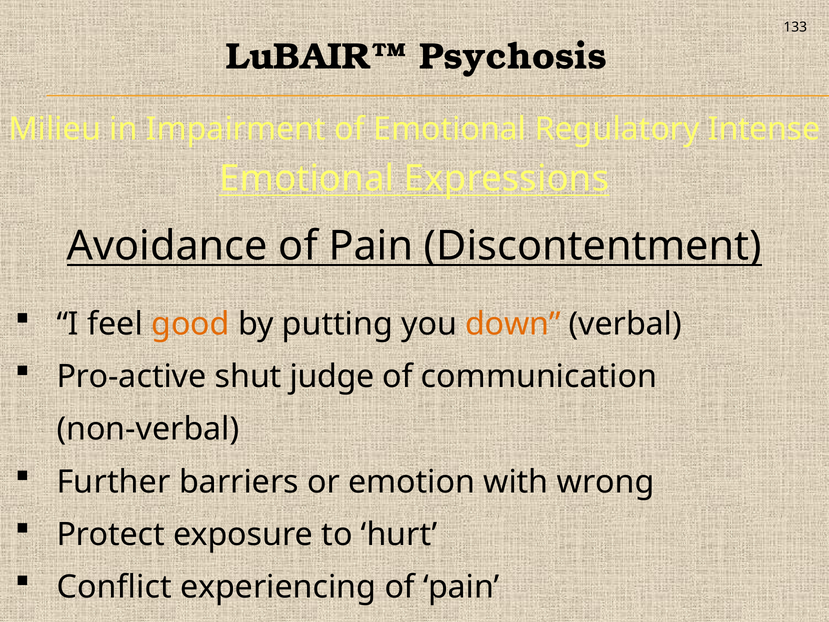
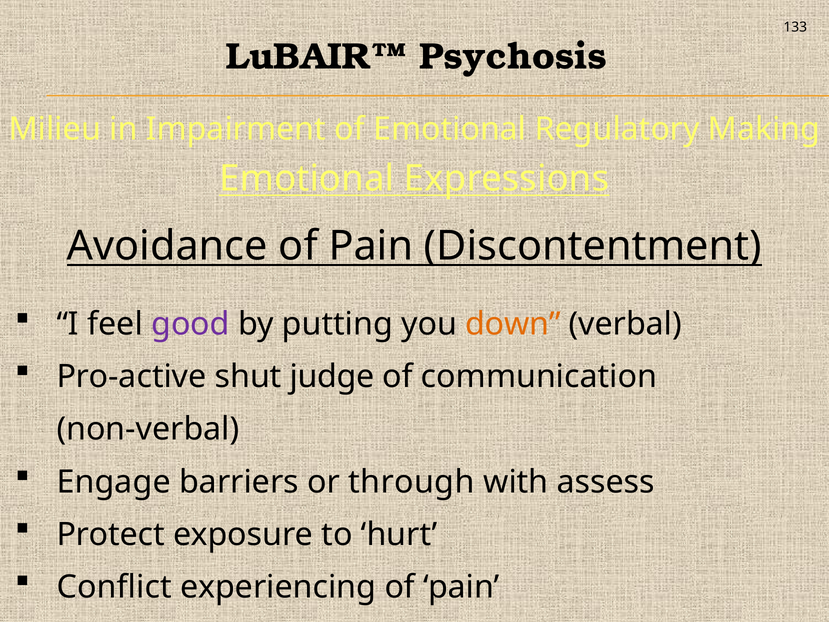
Intense: Intense -> Making
good colour: orange -> purple
Further: Further -> Engage
emotion: emotion -> through
wrong: wrong -> assess
